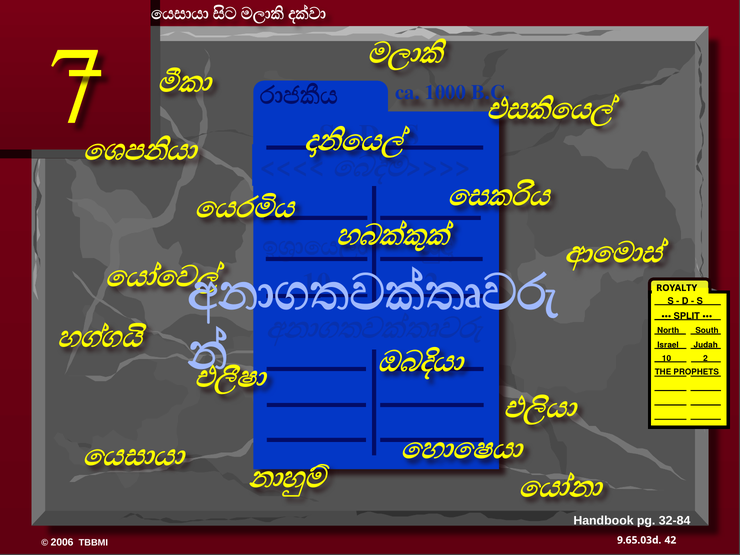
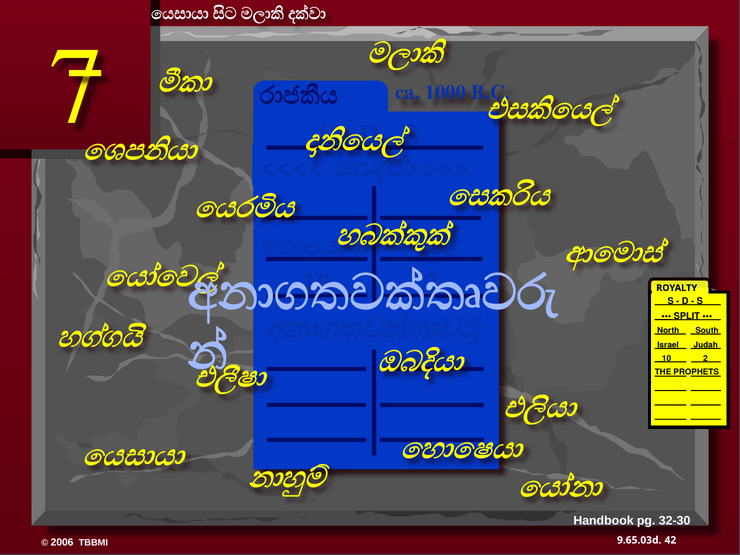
32-84: 32-84 -> 32-30
